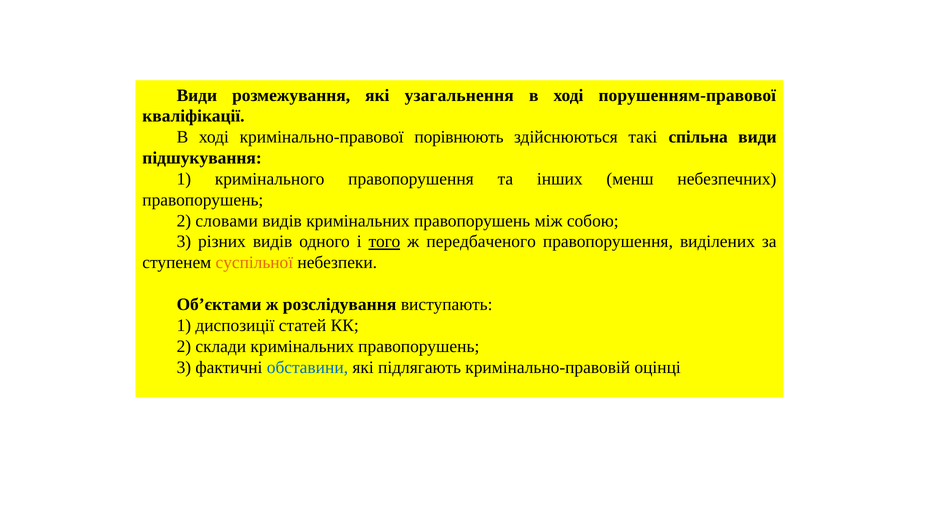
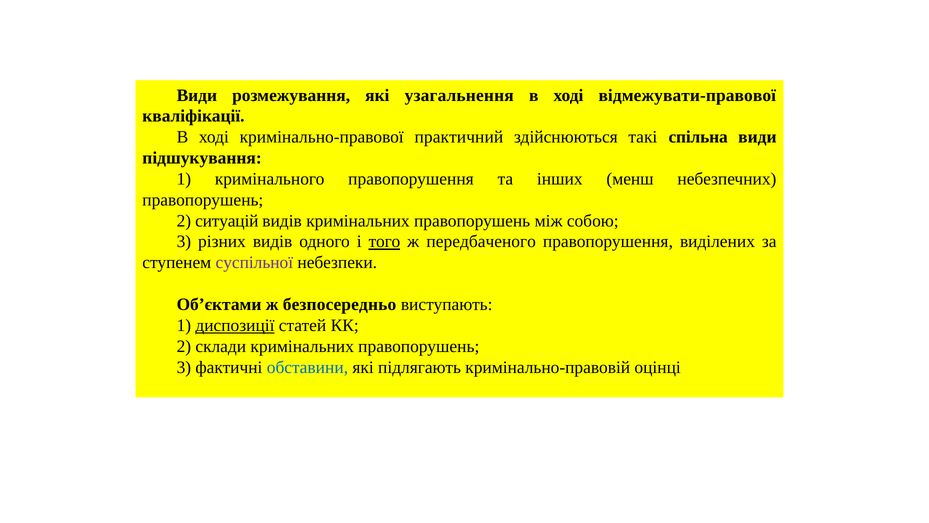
порушенням-правової: порушенням-правової -> відмежувати-правової
порівнюють: порівнюють -> практичний
словами: словами -> ситуацій
суспільної colour: orange -> purple
розслідування: розслідування -> безпосередньо
диспозиції underline: none -> present
